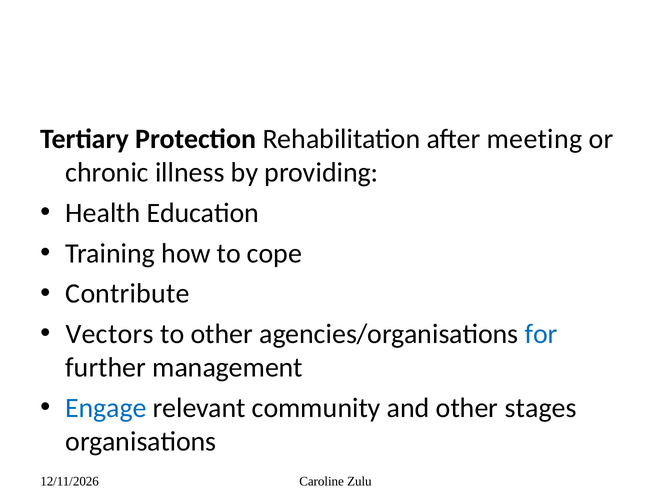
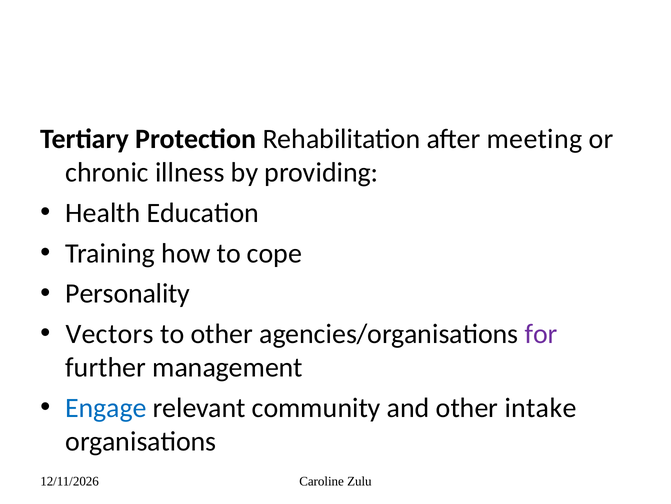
Contribute: Contribute -> Personality
for colour: blue -> purple
stages: stages -> intake
